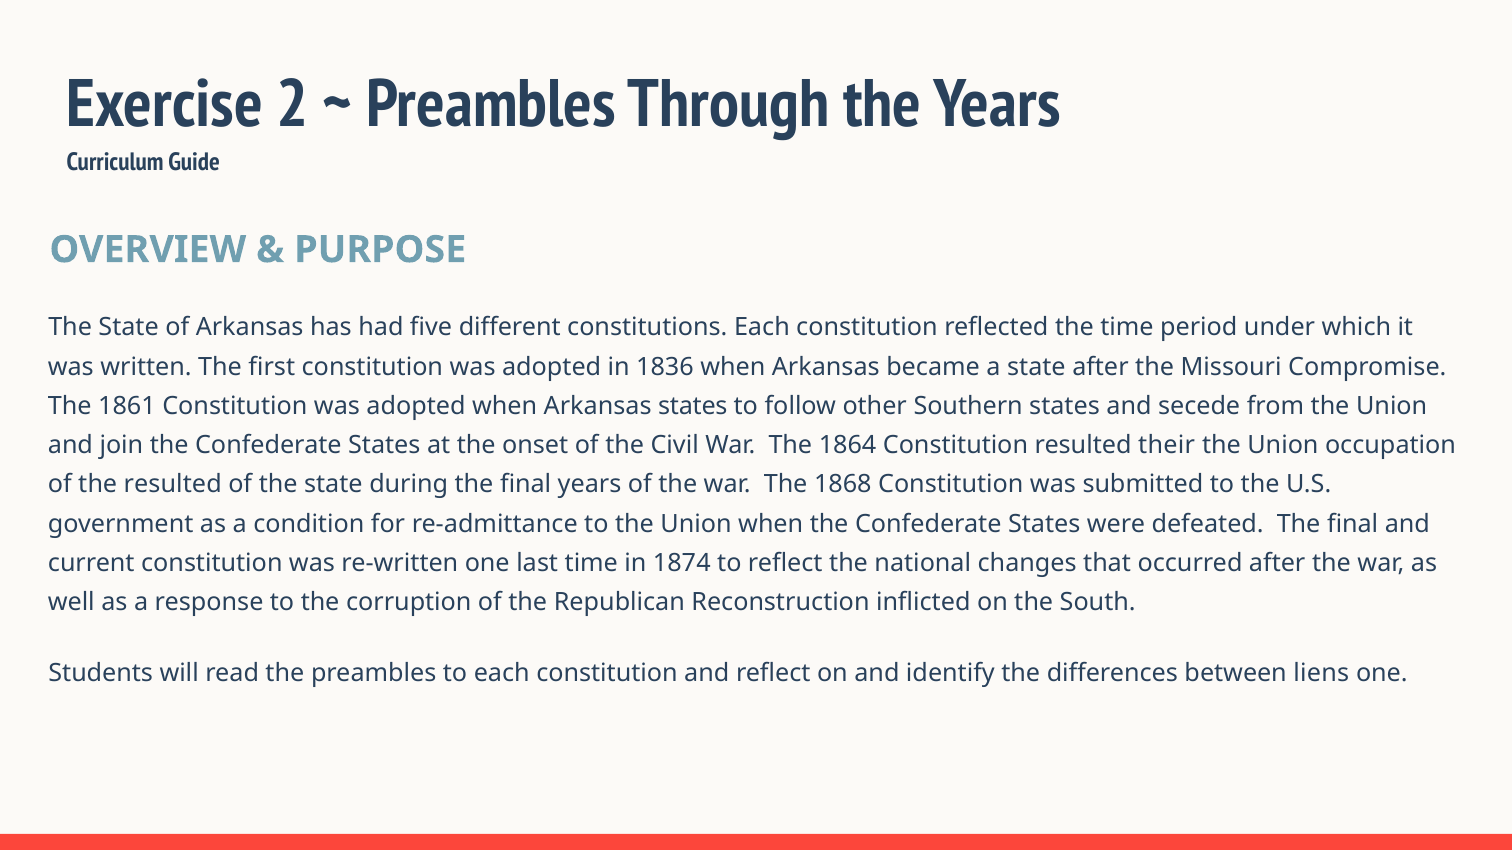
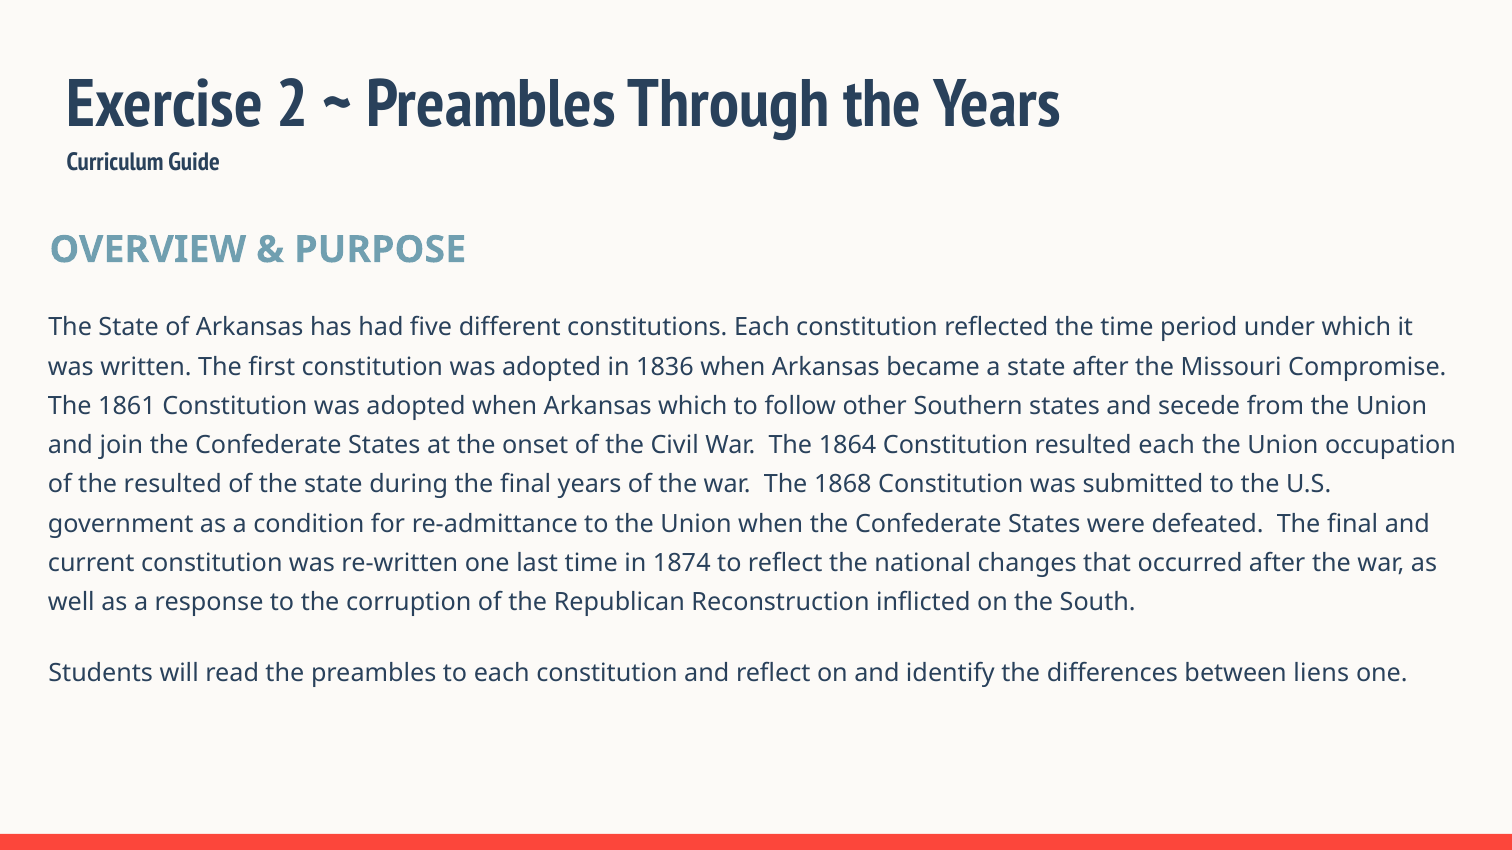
Arkansas states: states -> which
resulted their: their -> each
